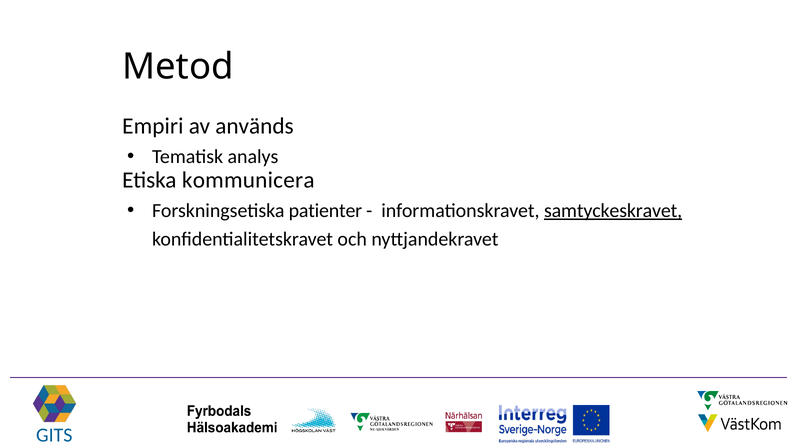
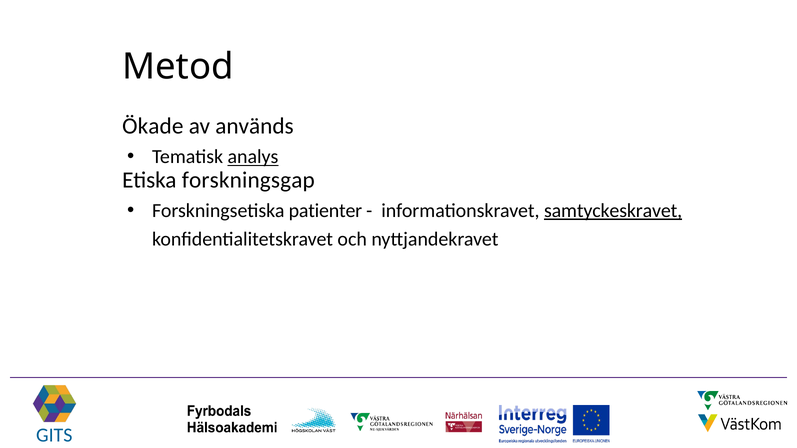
Empiri: Empiri -> Ökade
analys underline: none -> present
kommunicera: kommunicera -> forskningsgap
